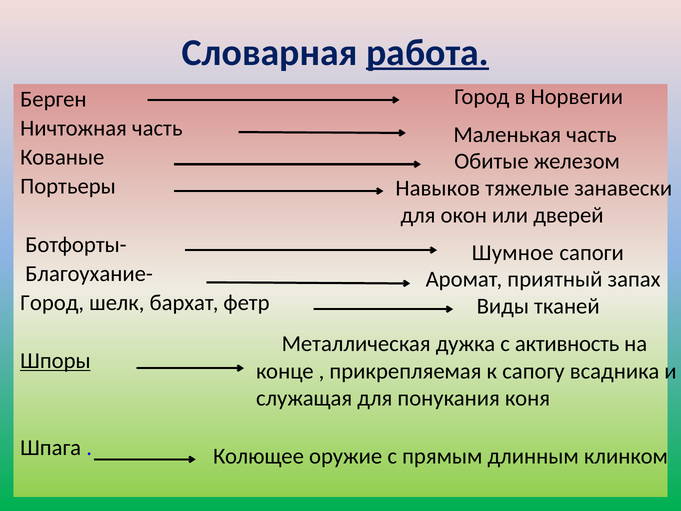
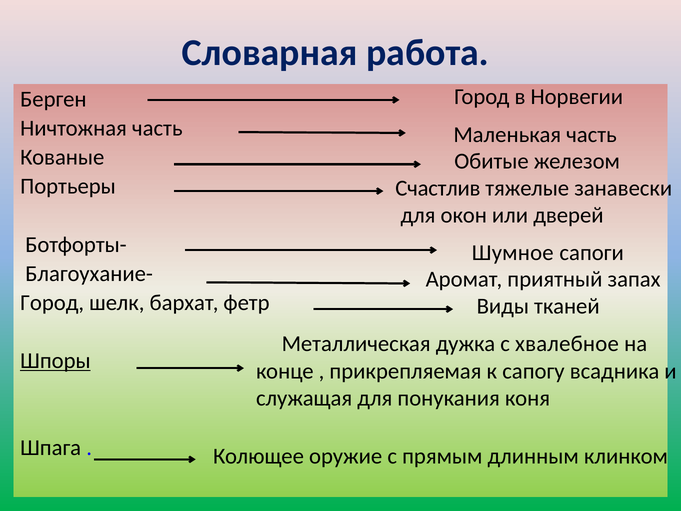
работа underline: present -> none
Навыков: Навыков -> Счастлив
активность: активность -> хвалебное
